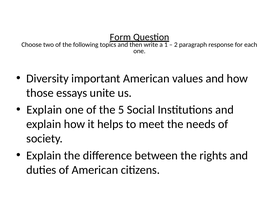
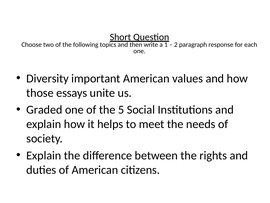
Form: Form -> Short
Explain at (44, 109): Explain -> Graded
